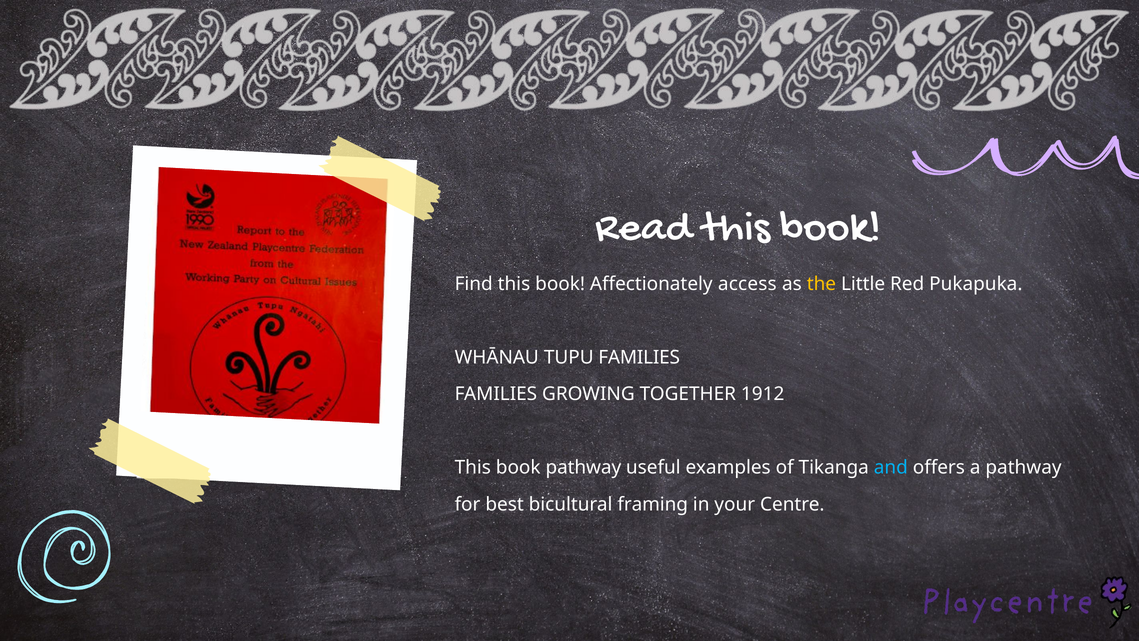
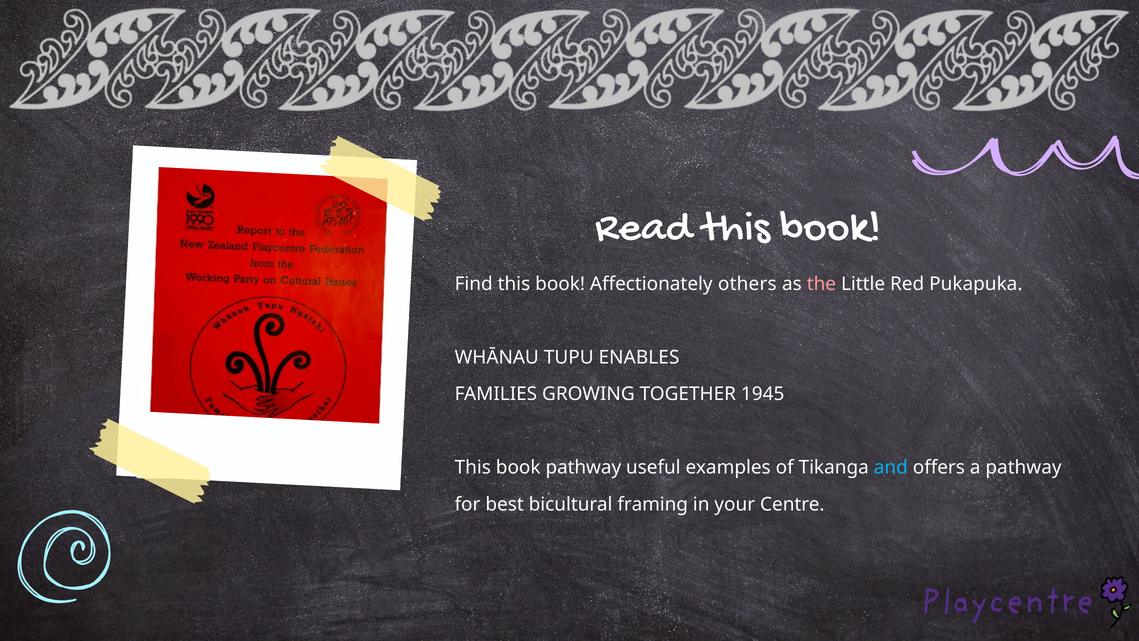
access: access -> others
the colour: yellow -> pink
TUPU FAMILIES: FAMILIES -> ENABLES
1912: 1912 -> 1945
